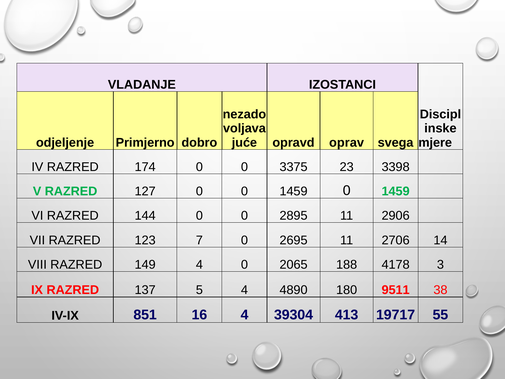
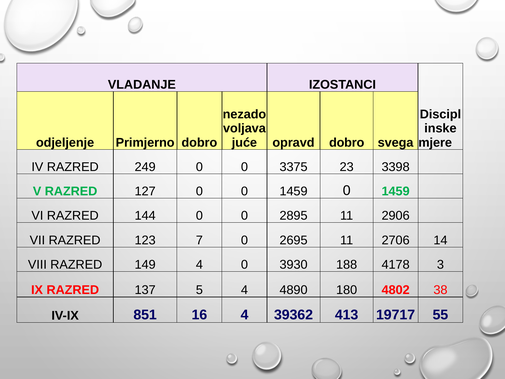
opravd oprav: oprav -> dobro
174: 174 -> 249
2065: 2065 -> 3930
9511: 9511 -> 4802
39304: 39304 -> 39362
